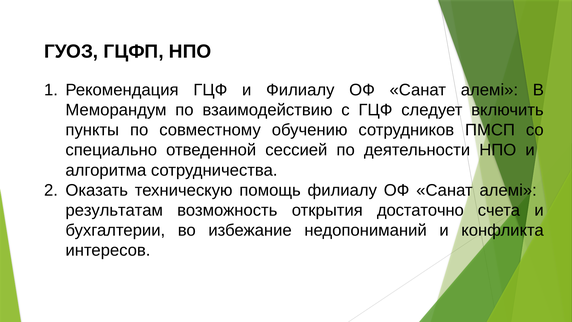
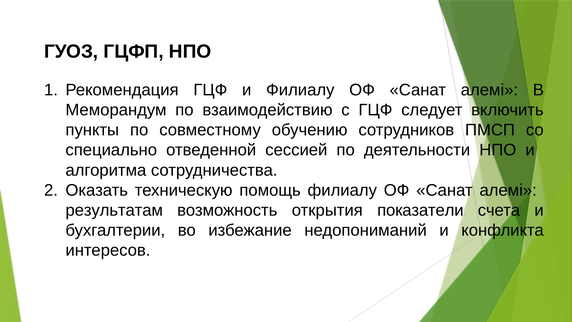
достаточно: достаточно -> показатели
